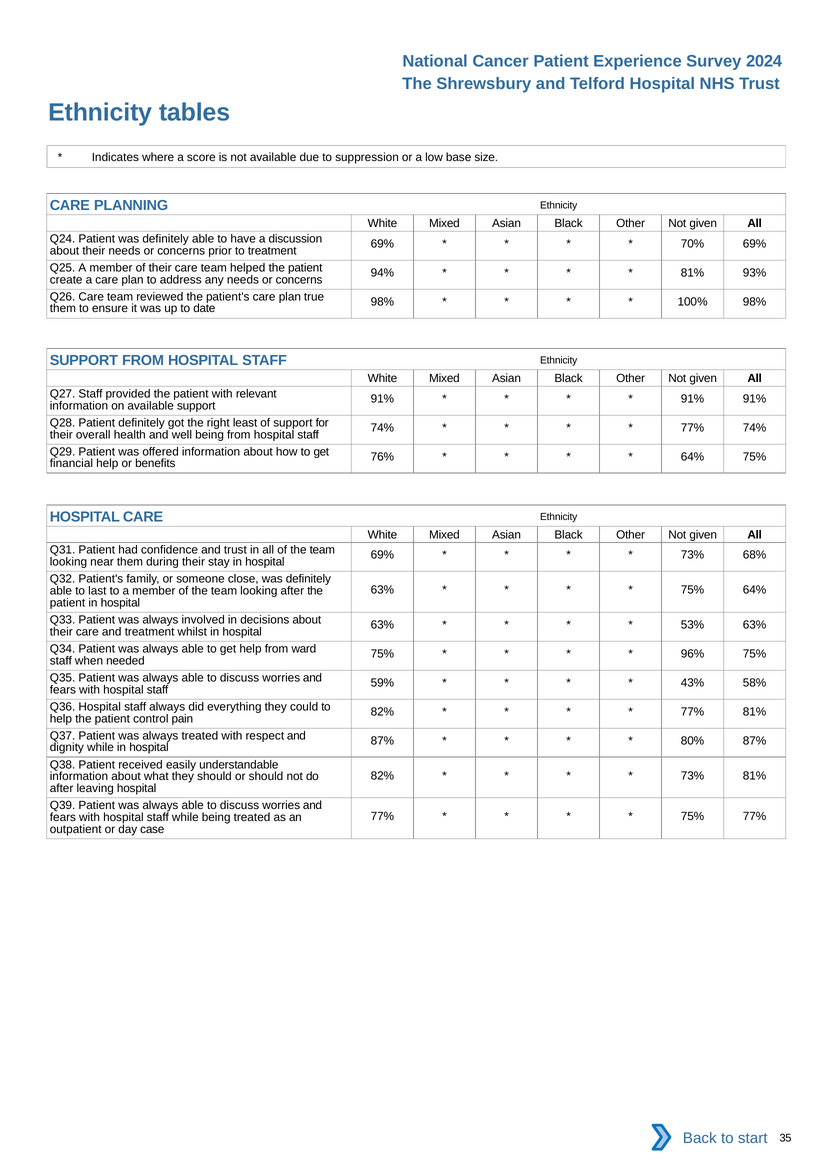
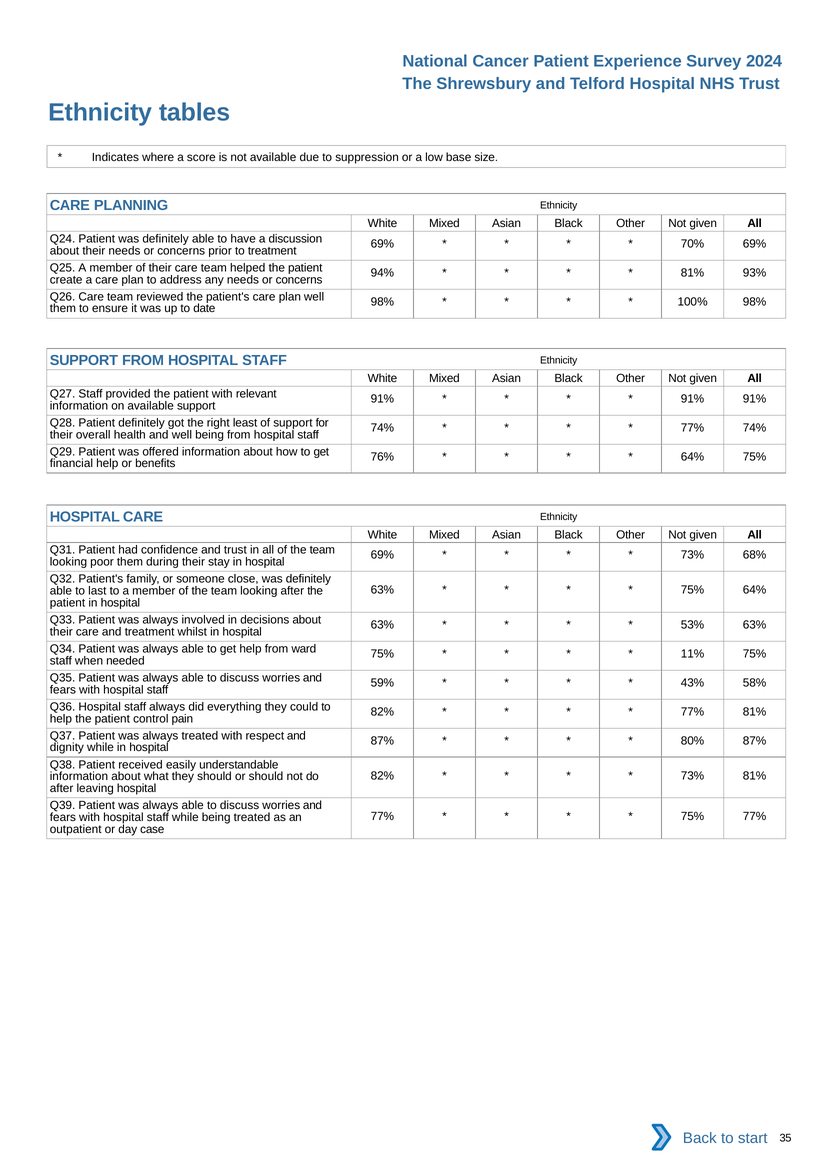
plan true: true -> well
near: near -> poor
96%: 96% -> 11%
